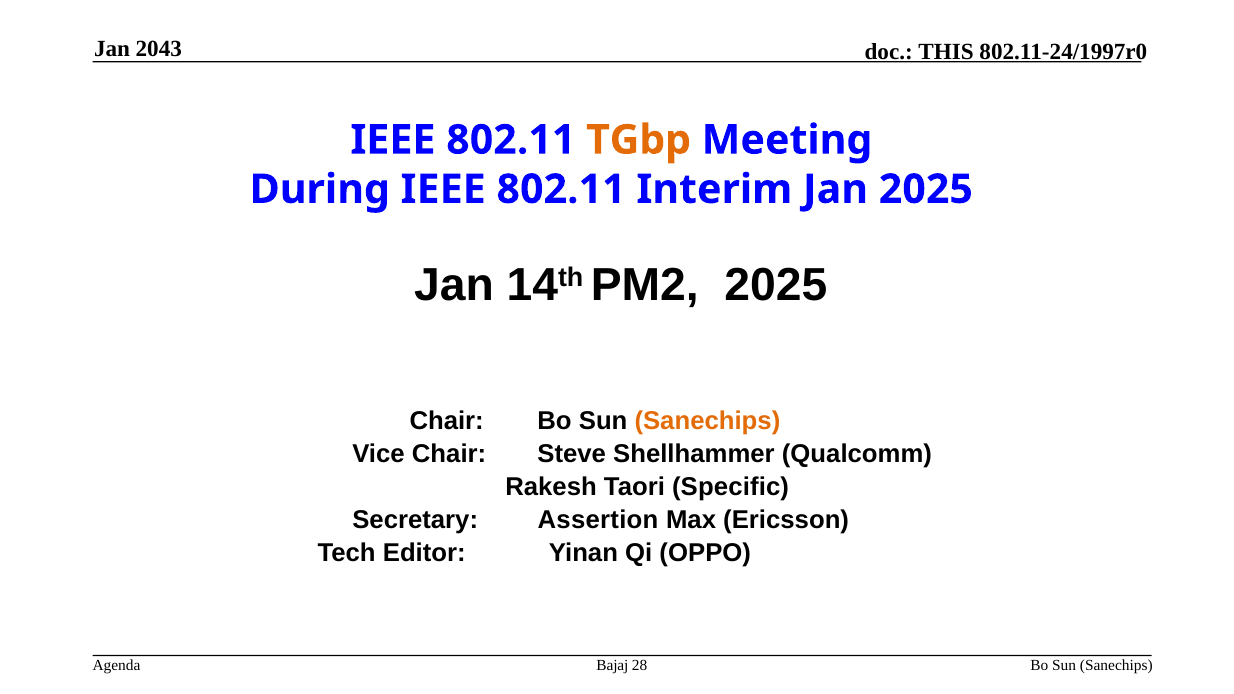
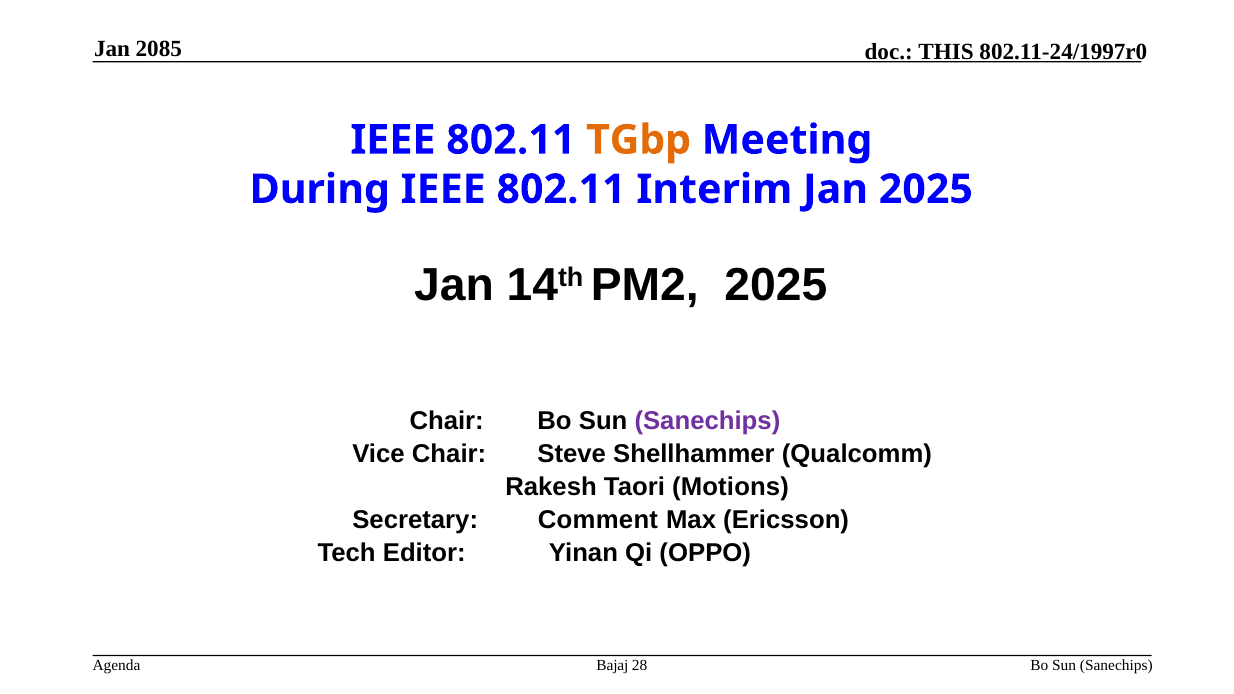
2043: 2043 -> 2085
Sanechips at (707, 422) colour: orange -> purple
Specific: Specific -> Motions
Assertion: Assertion -> Comment
